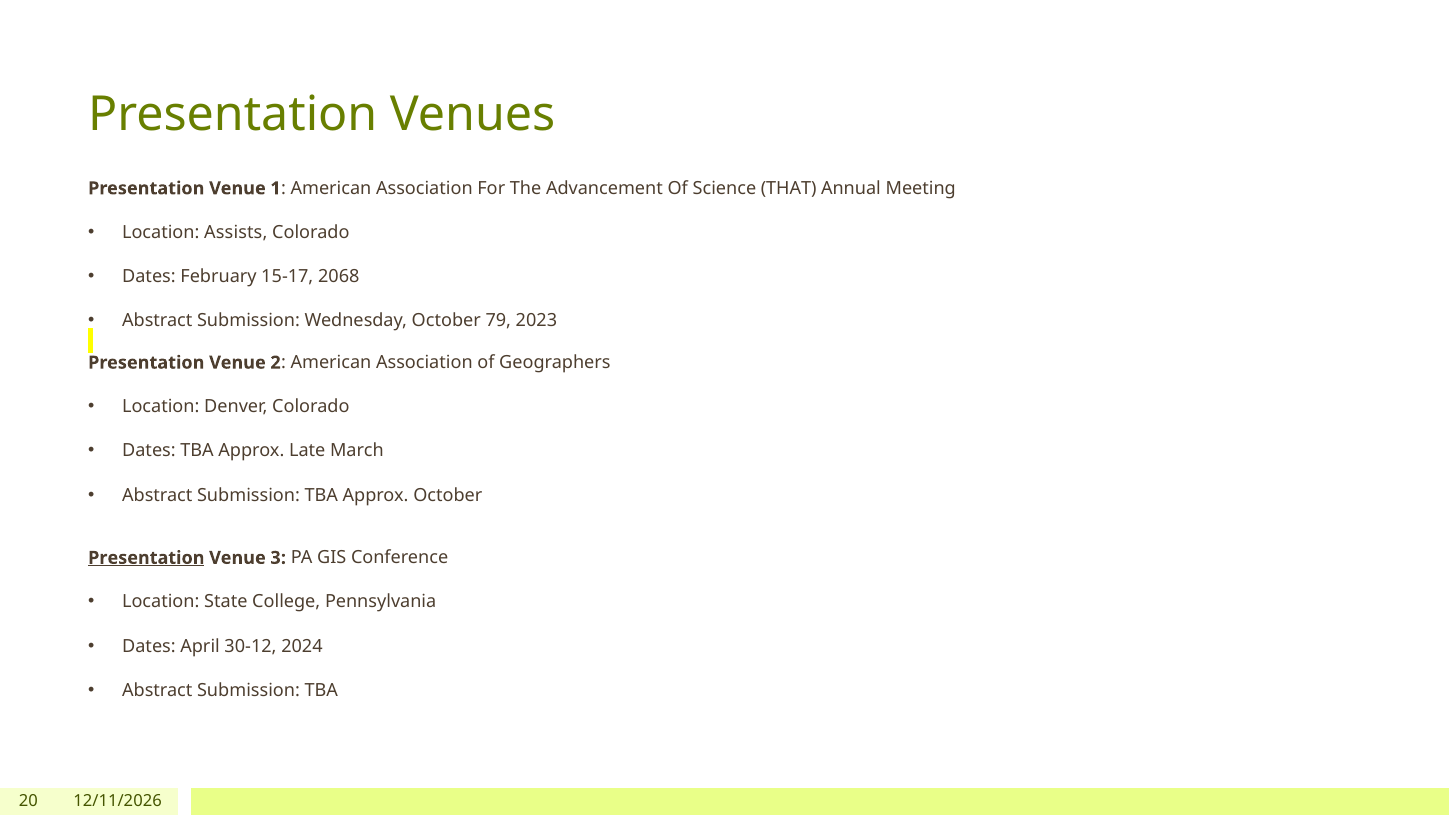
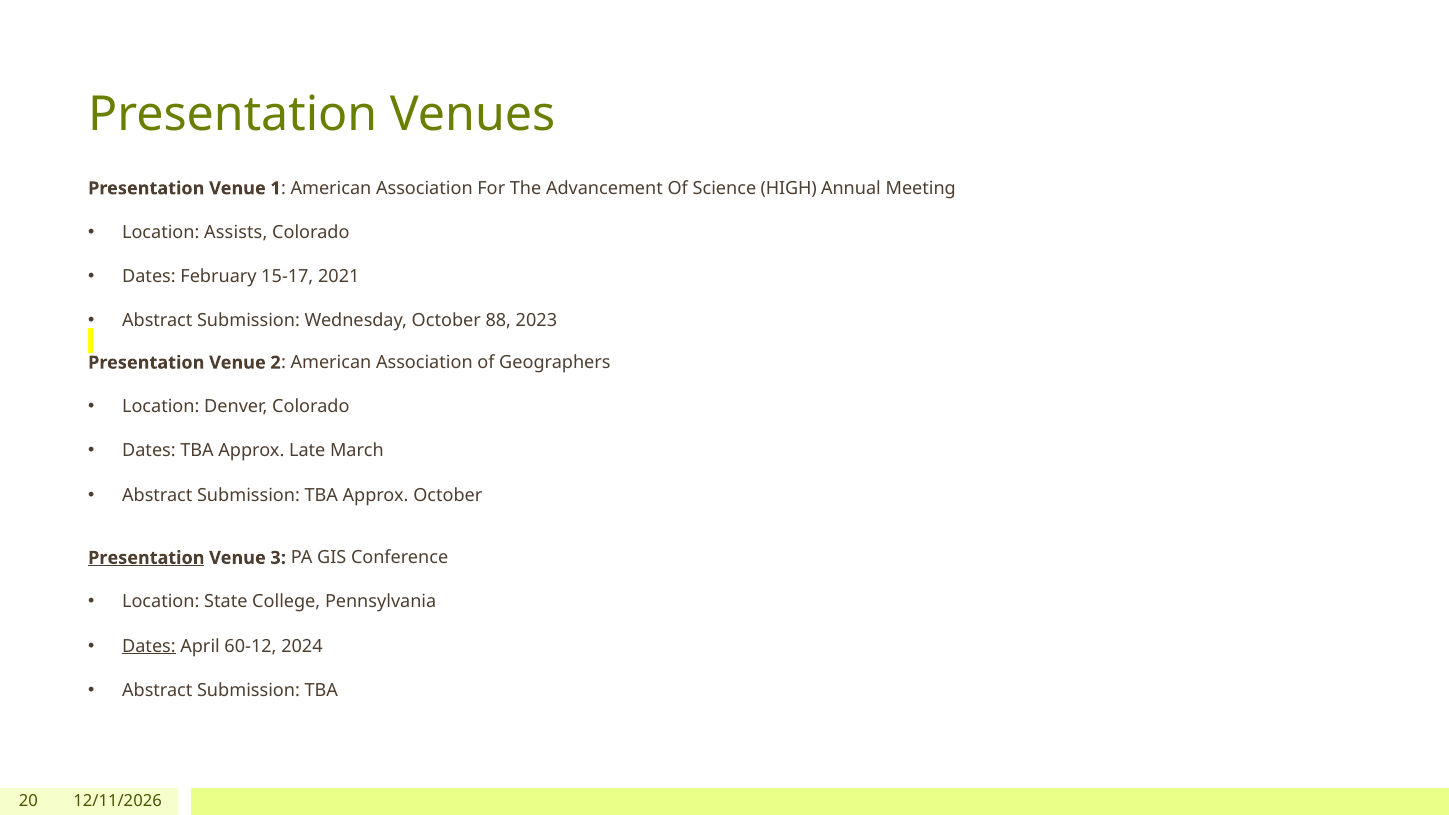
THAT: THAT -> HIGH
2068: 2068 -> 2021
79: 79 -> 88
Dates at (149, 646) underline: none -> present
30-12: 30-12 -> 60-12
